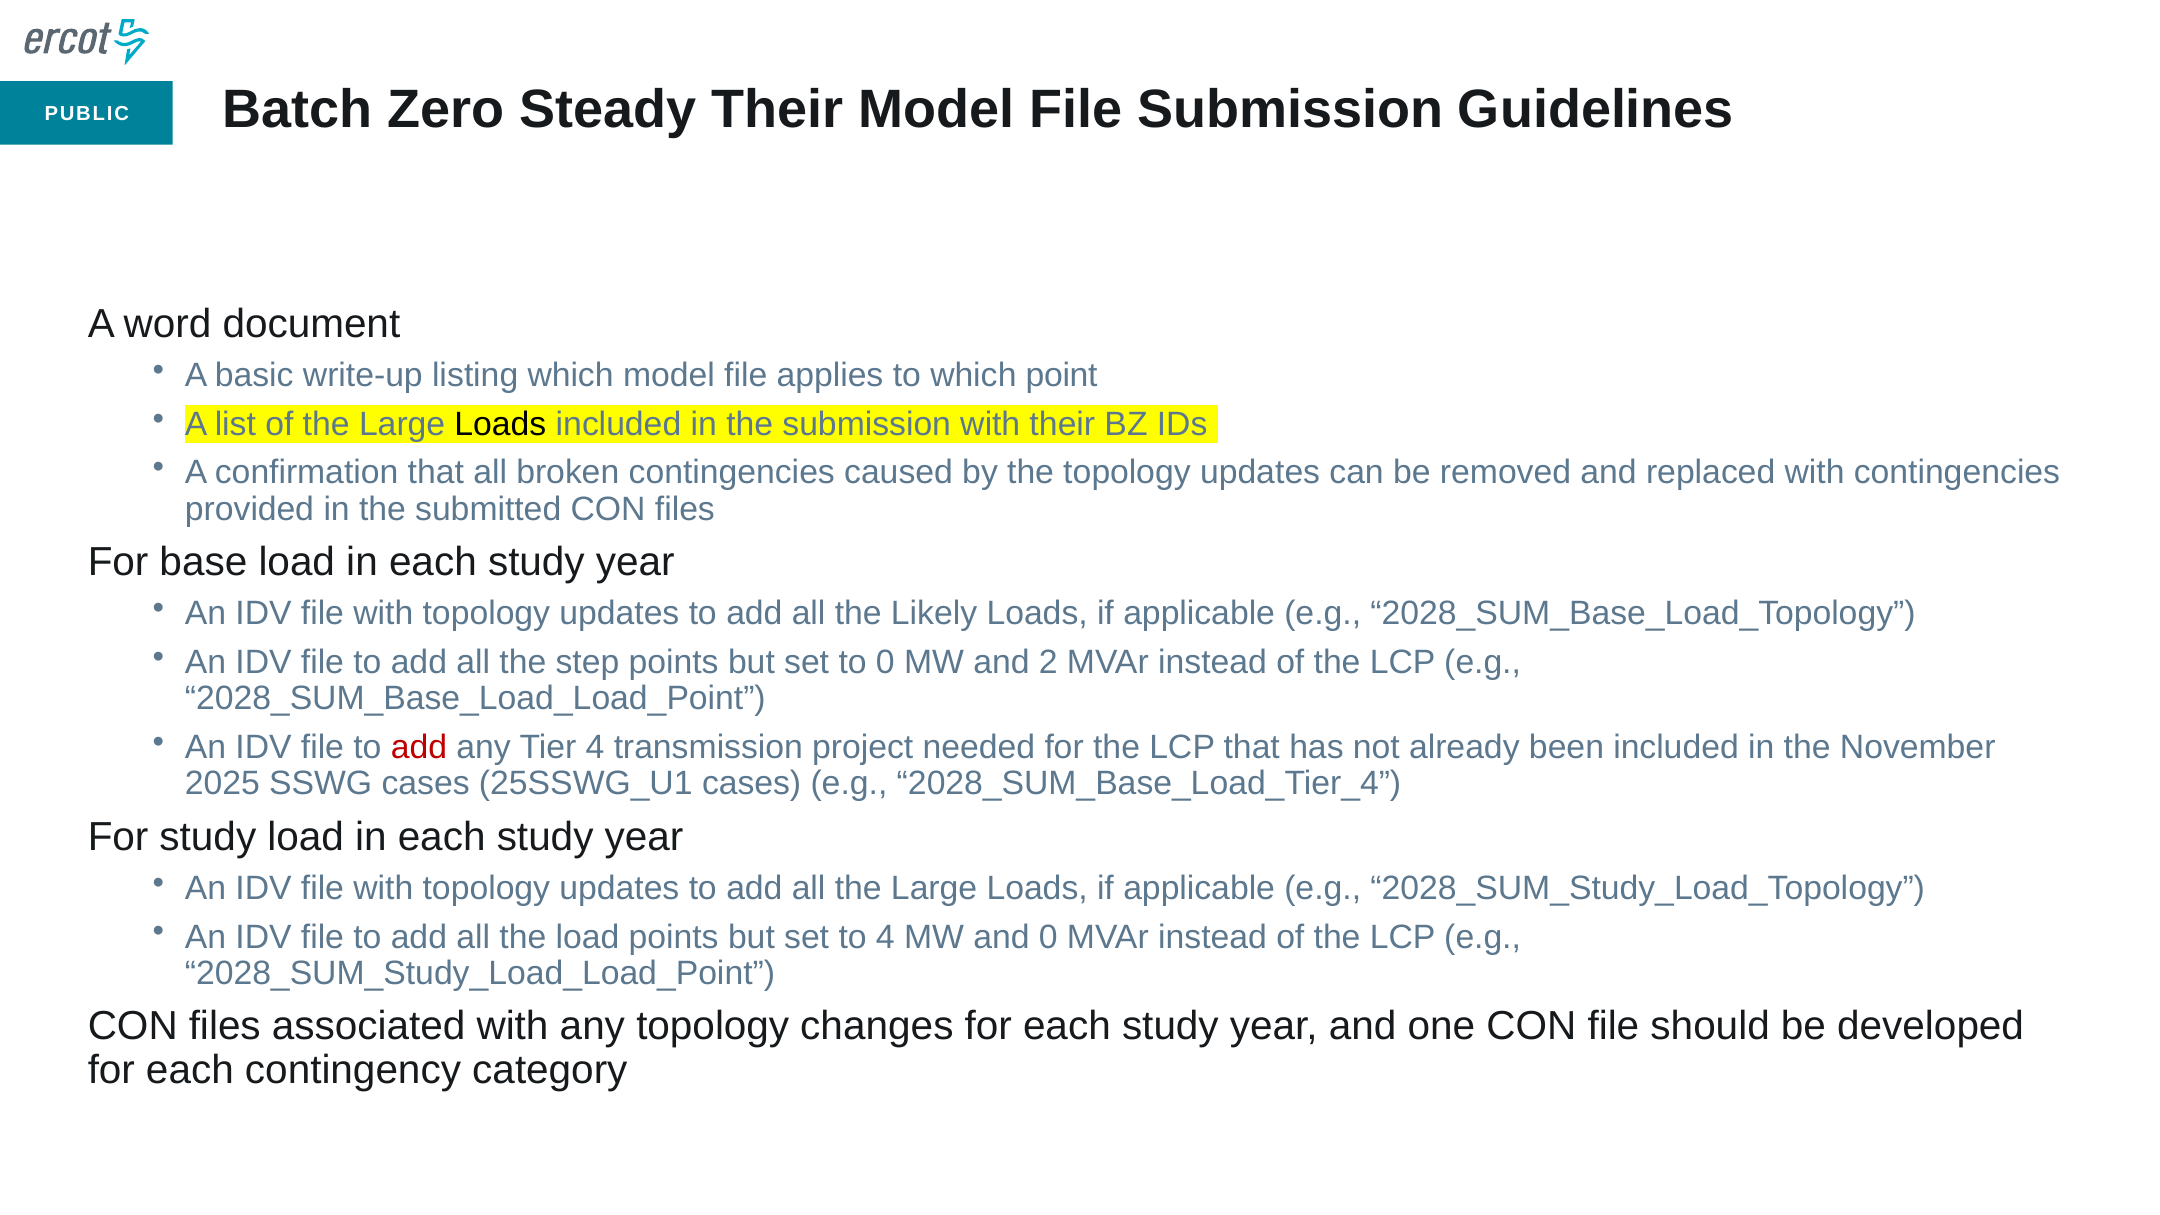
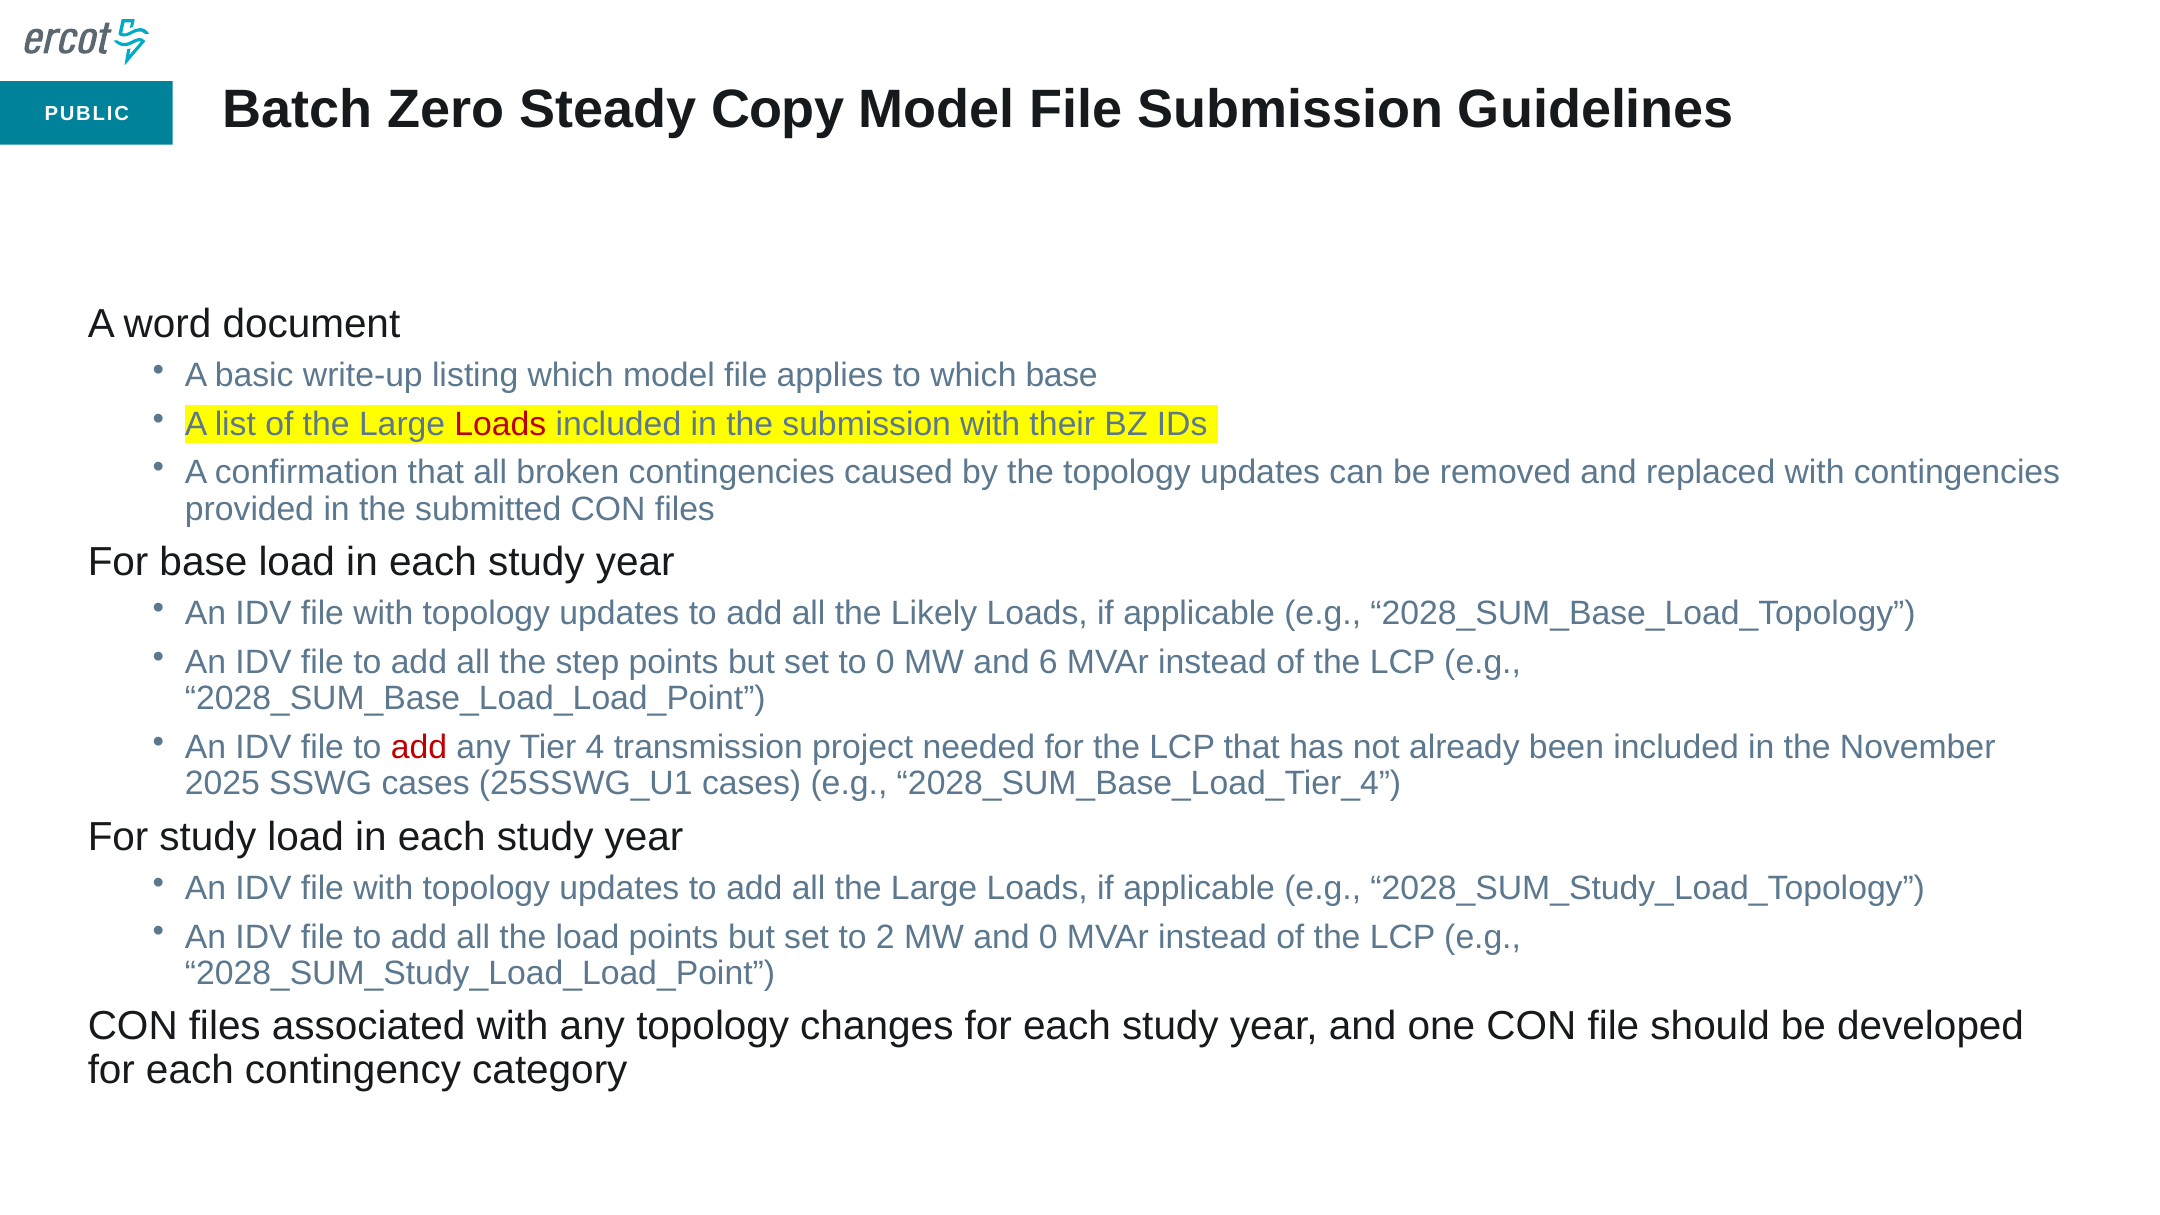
Steady Their: Their -> Copy
which point: point -> base
Loads at (500, 424) colour: black -> red
2: 2 -> 6
to 4: 4 -> 2
